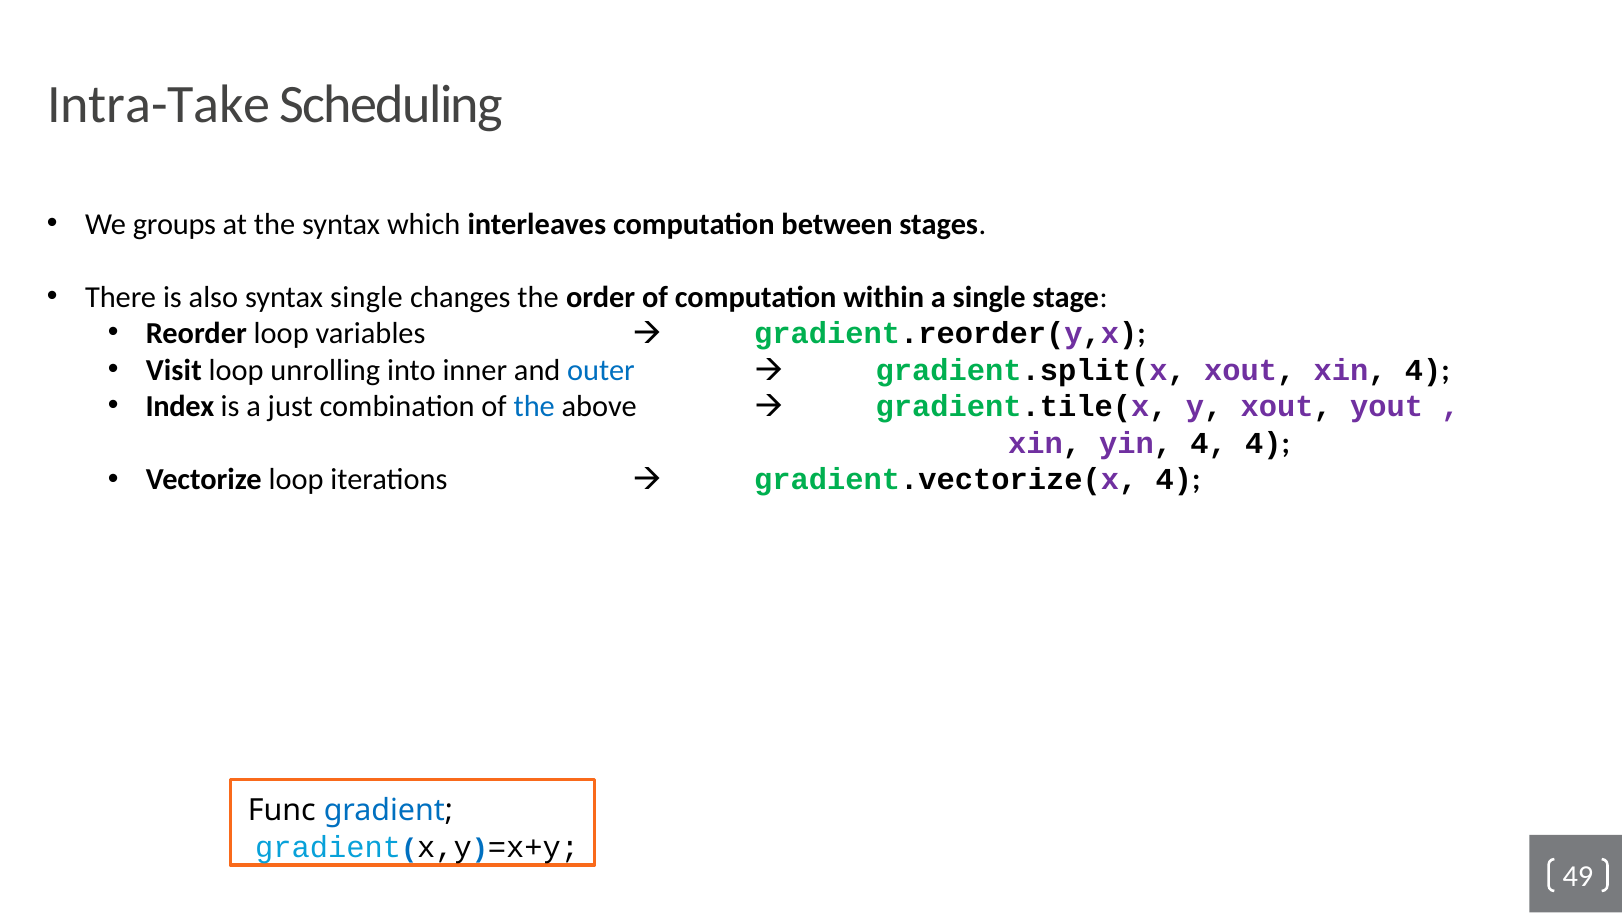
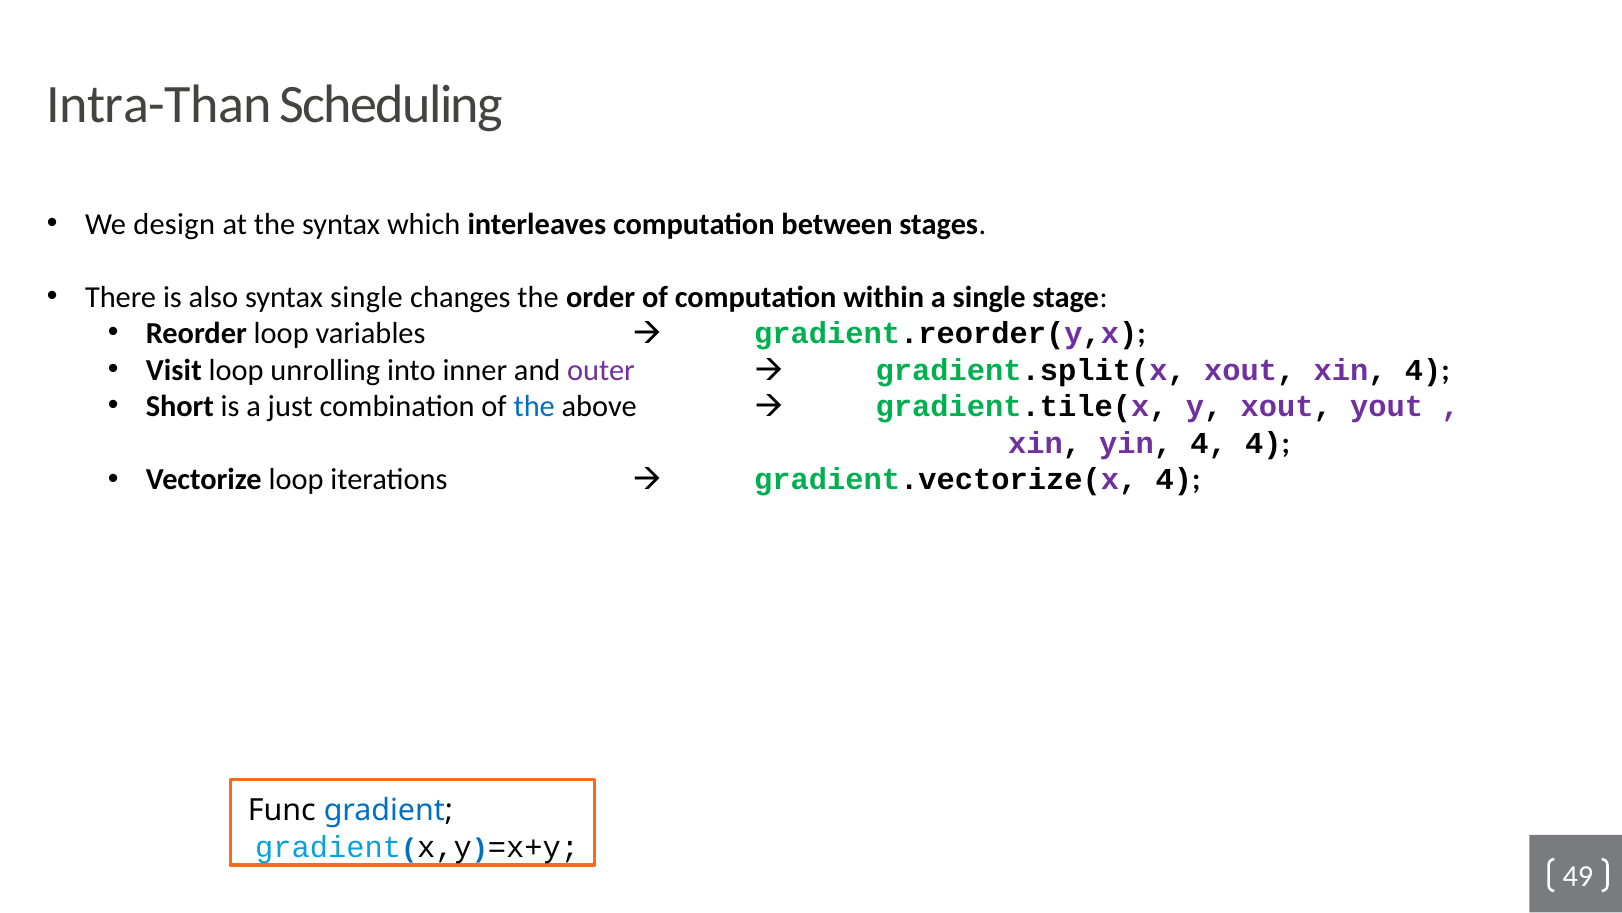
Intra-Take: Intra-Take -> Intra-Than
groups: groups -> design
outer colour: blue -> purple
Index: Index -> Short
